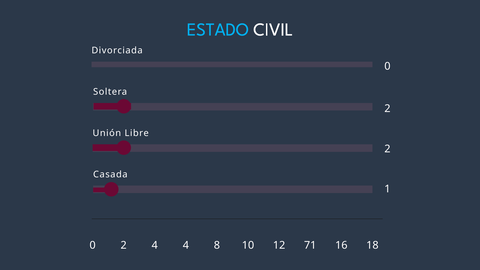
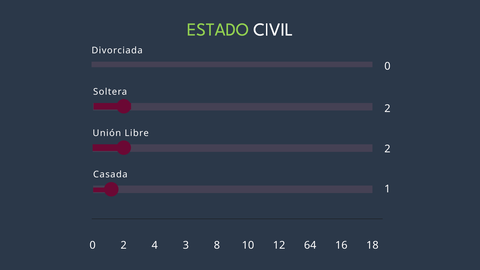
ESTADO colour: light blue -> light green
4 4: 4 -> 3
71: 71 -> 64
